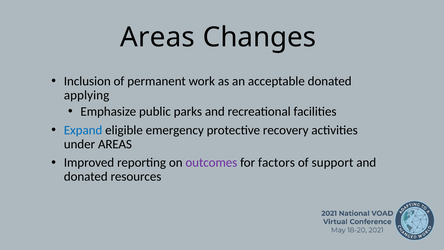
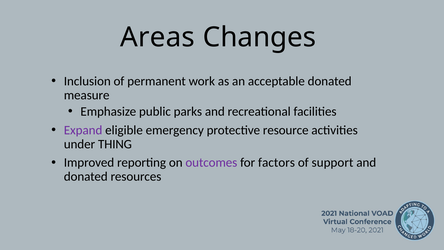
applying: applying -> measure
Expand colour: blue -> purple
recovery: recovery -> resource
under AREAS: AREAS -> THING
